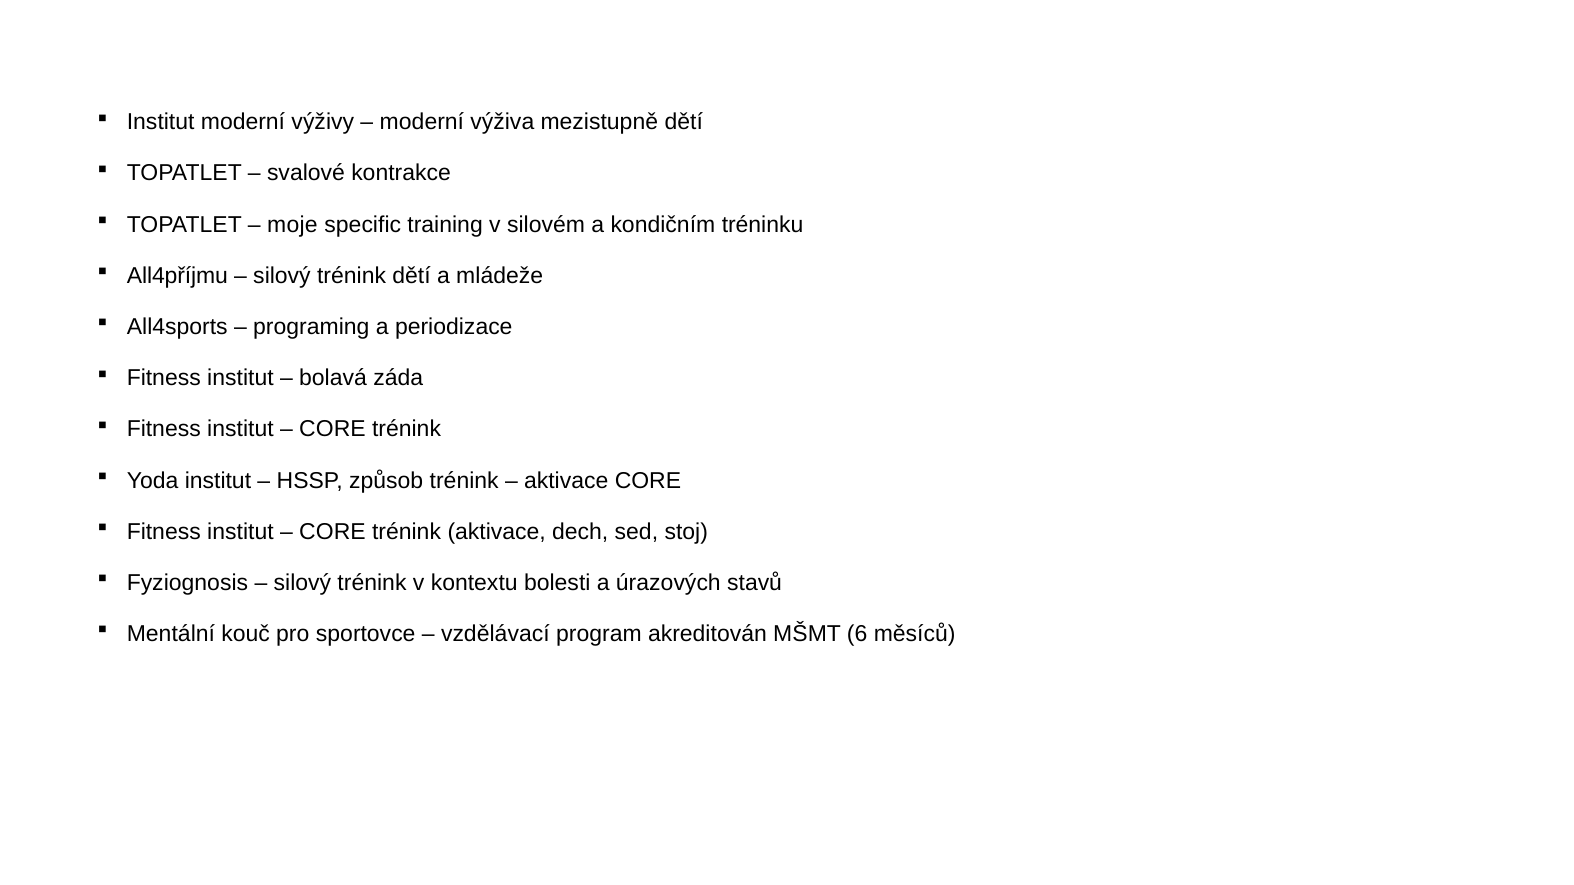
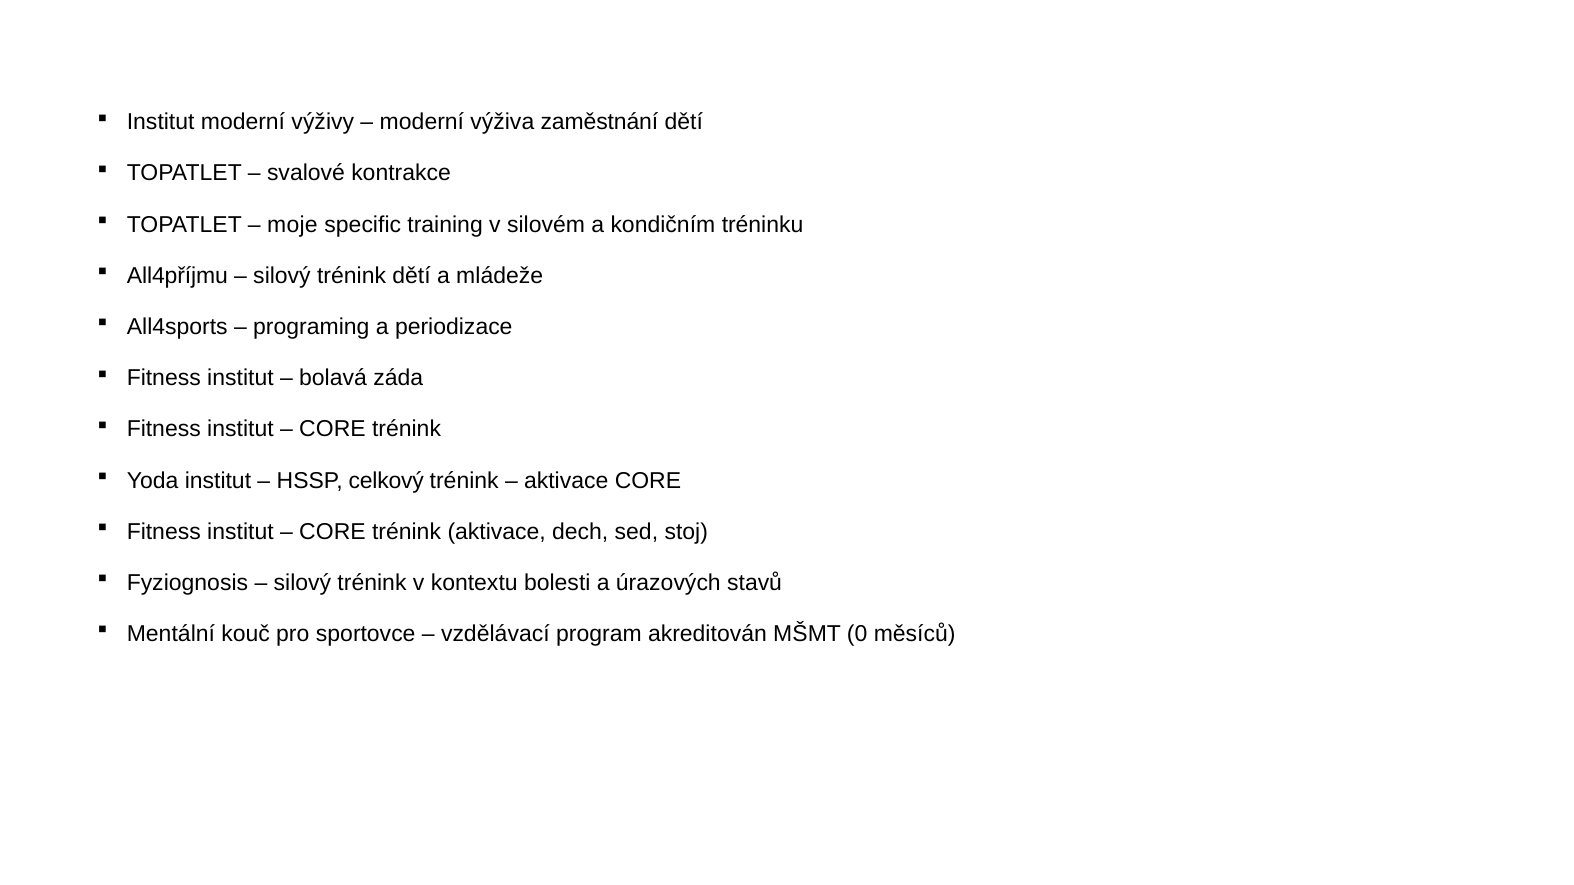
mezistupně: mezistupně -> zaměstnání
způsob: způsob -> celkový
6: 6 -> 0
